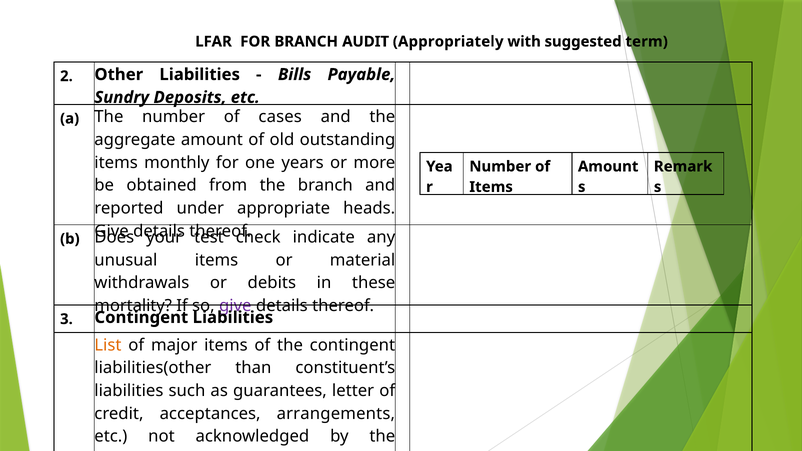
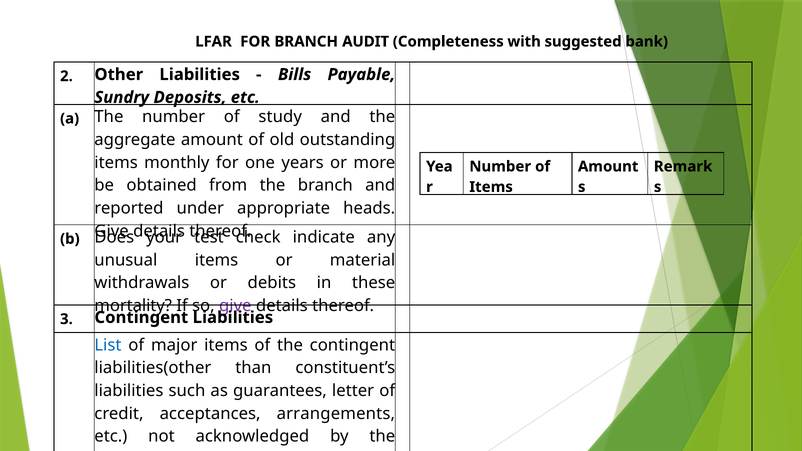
Appropriately: Appropriately -> Completeness
term: term -> bank
cases: cases -> study
List colour: orange -> blue
